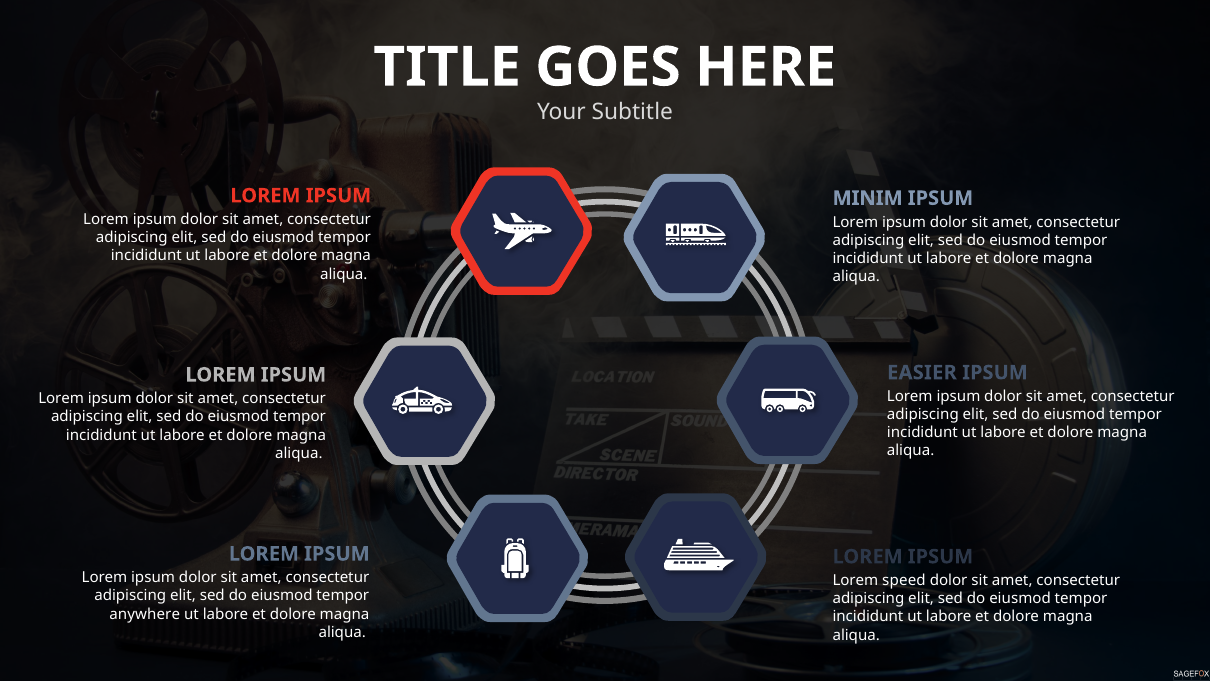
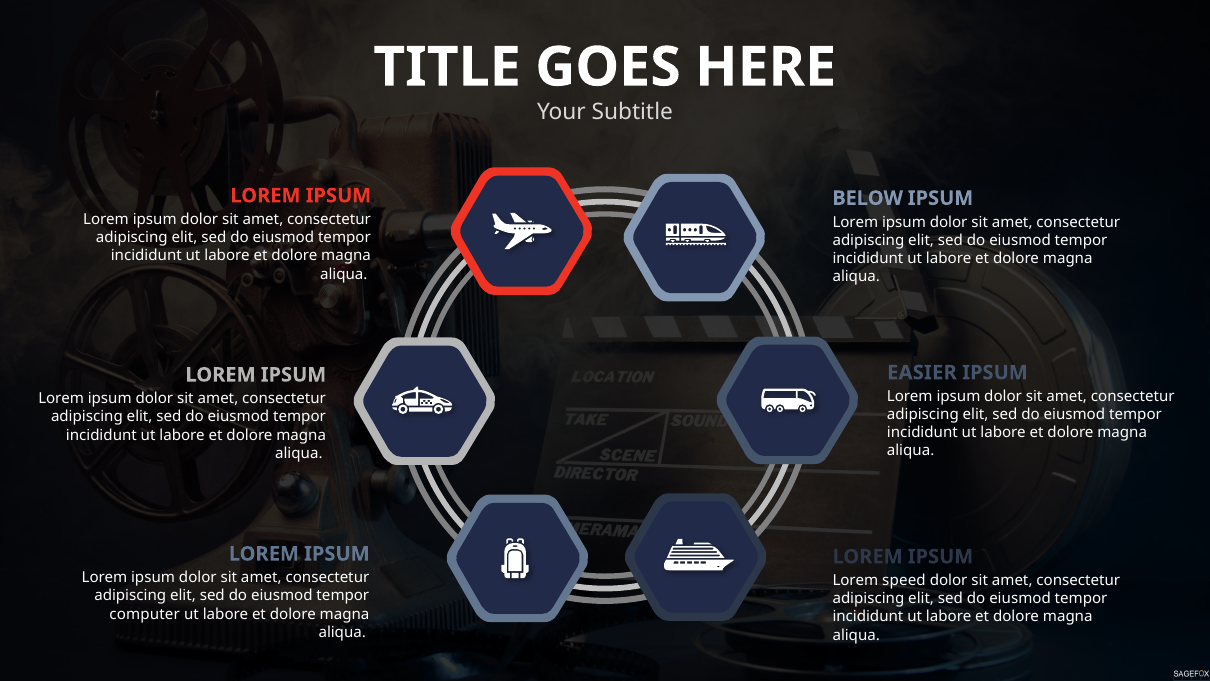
MINIM: MINIM -> BELOW
anywhere: anywhere -> computer
